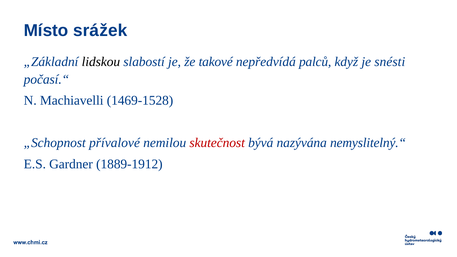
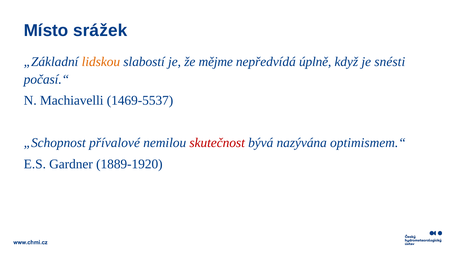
lidskou colour: black -> orange
takové: takové -> mějme
palců: palců -> úplně
1469-1528: 1469-1528 -> 1469-5537
nemyslitelný.“: nemyslitelný.“ -> optimismem.“
1889-1912: 1889-1912 -> 1889-1920
